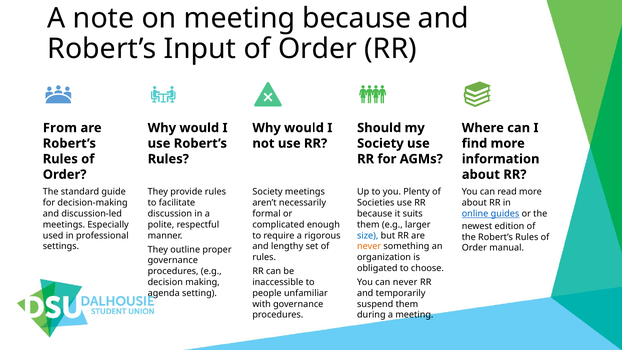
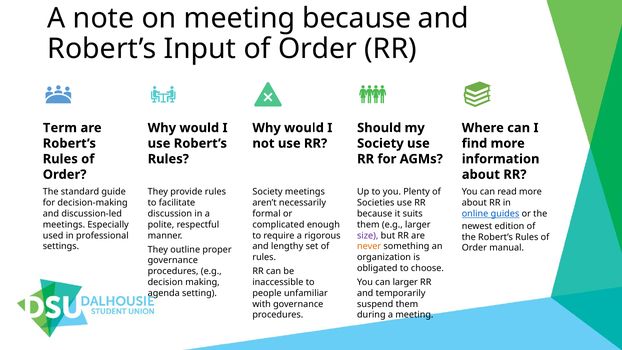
From: From -> Term
size colour: blue -> purple
can never: never -> larger
